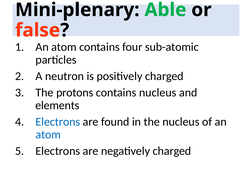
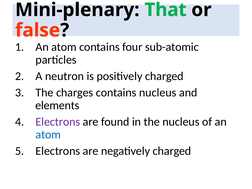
Able: Able -> That
protons: protons -> charges
Electrons at (58, 122) colour: blue -> purple
